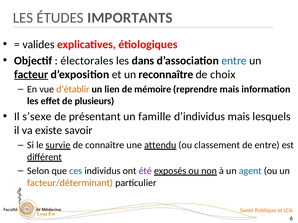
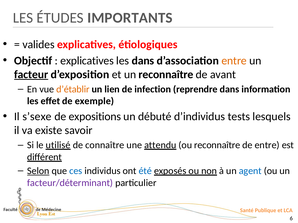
électorales at (87, 61): électorales -> explicatives
entre at (234, 61) colour: blue -> orange
choix: choix -> avant
mémoire: mémoire -> infection
reprendre mais: mais -> dans
plusieurs: plusieurs -> exemple
présentant: présentant -> expositions
famille: famille -> débuté
d’individus mais: mais -> tests
survie: survie -> utilisé
ou classement: classement -> reconnaître
Selon underline: none -> present
été colour: purple -> blue
facteur/déterminant colour: orange -> purple
